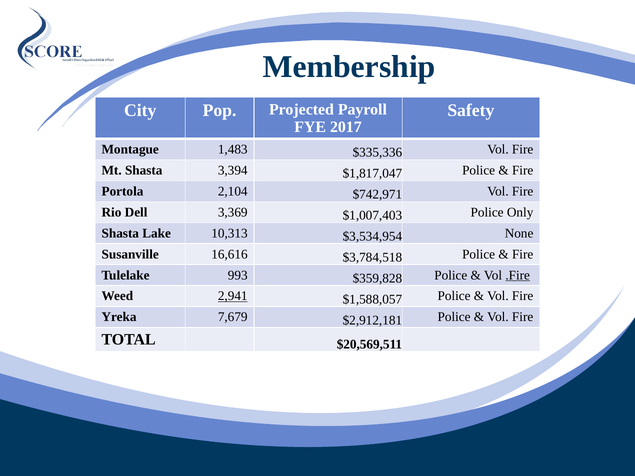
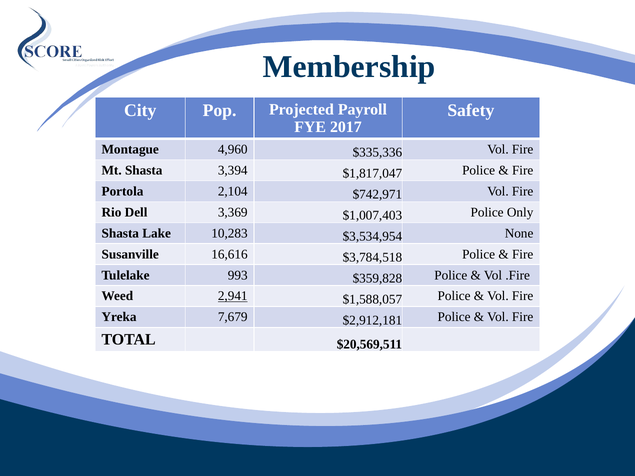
1,483: 1,483 -> 4,960
10,313: 10,313 -> 10,283
.Fire underline: present -> none
